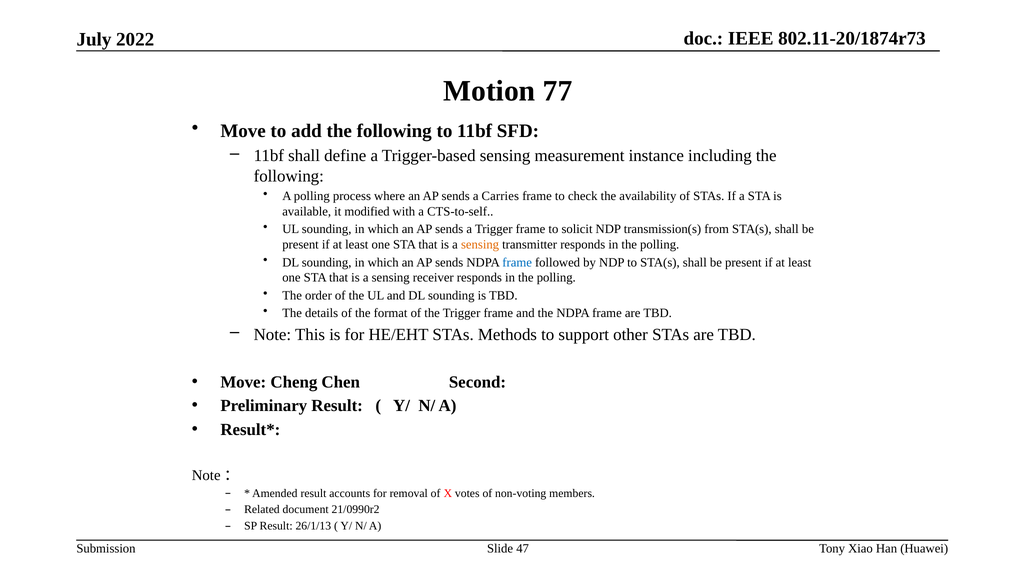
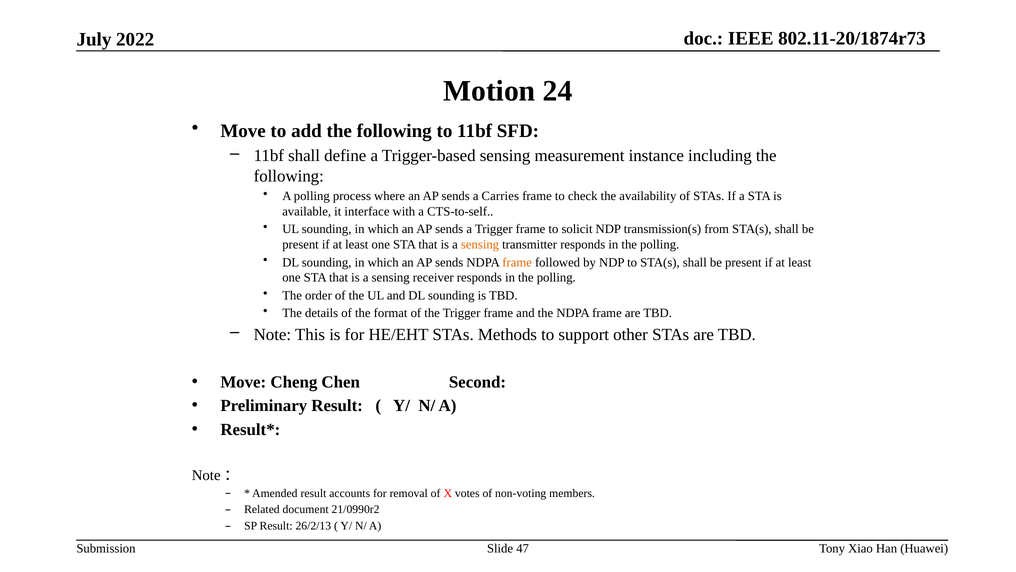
77: 77 -> 24
modified: modified -> interface
frame at (517, 262) colour: blue -> orange
26/1/13: 26/1/13 -> 26/2/13
